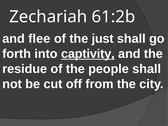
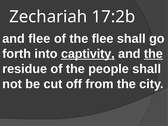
61:2b: 61:2b -> 17:2b
the just: just -> flee
the at (153, 54) underline: none -> present
